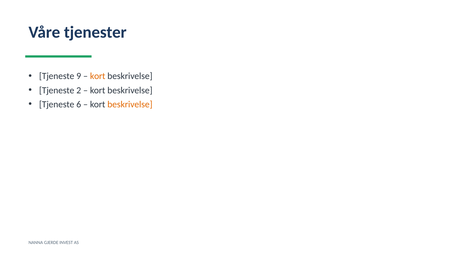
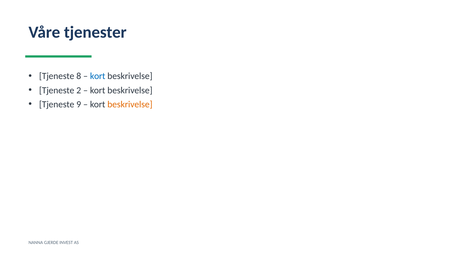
9: 9 -> 8
kort at (98, 76) colour: orange -> blue
6: 6 -> 9
